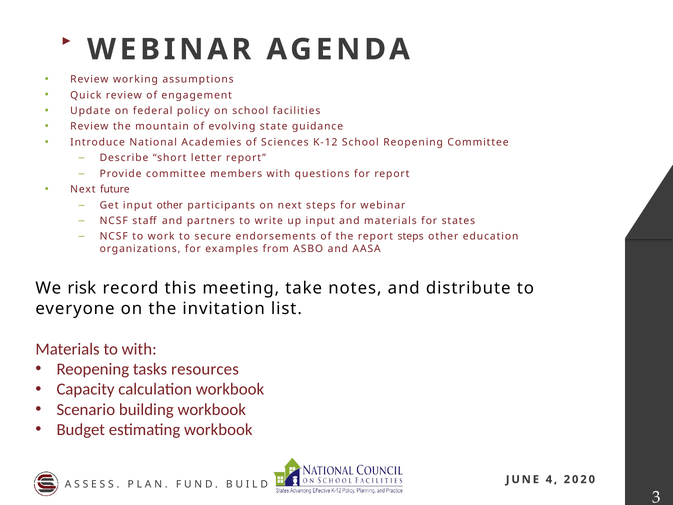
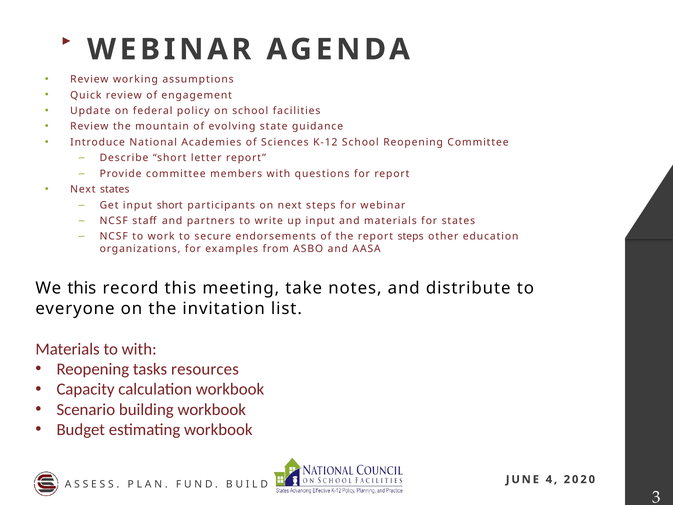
Next future: future -> states
input other: other -> short
We risk: risk -> this
